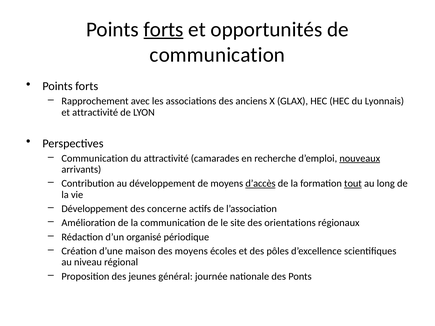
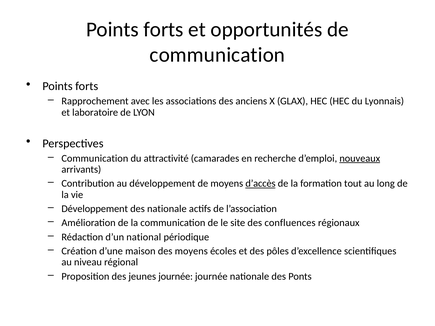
forts at (164, 29) underline: present -> none
et attractivité: attractivité -> laboratoire
tout underline: present -> none
des concerne: concerne -> nationale
orientations: orientations -> confluences
organisé: organisé -> national
jeunes général: général -> journée
